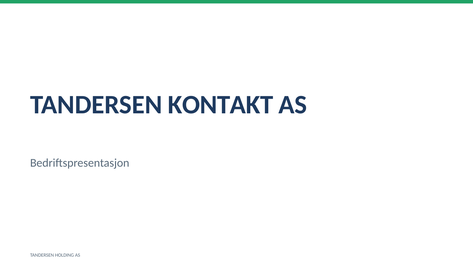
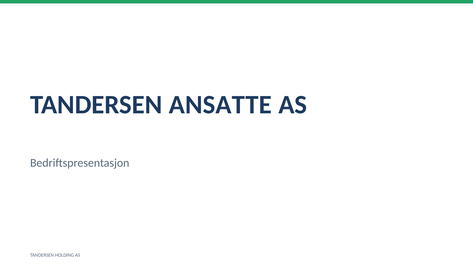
KONTAKT: KONTAKT -> ANSATTE
